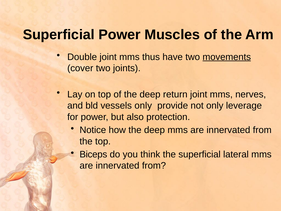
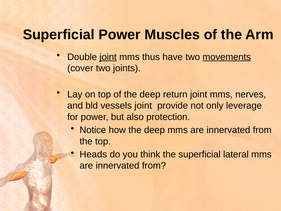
joint at (108, 57) underline: none -> present
vessels only: only -> joint
Biceps: Biceps -> Heads
